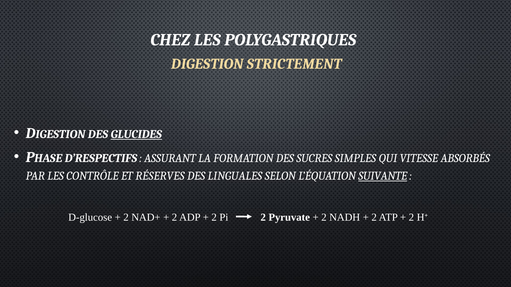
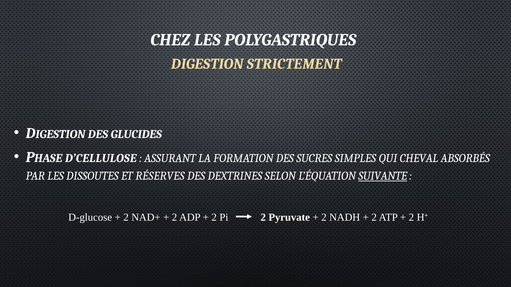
GLUCIDES underline: present -> none
D’RESPECTIFS: D’RESPECTIFS -> D’CELLULOSE
VITESSE: VITESSE -> CHEVAL
CONTRÔLE: CONTRÔLE -> DISSOUTES
LINGUALES: LINGUALES -> DEXTRINES
